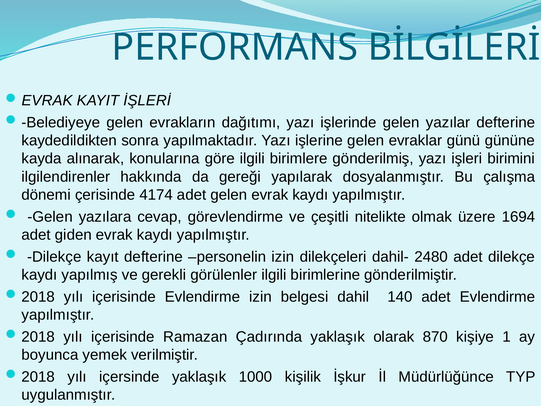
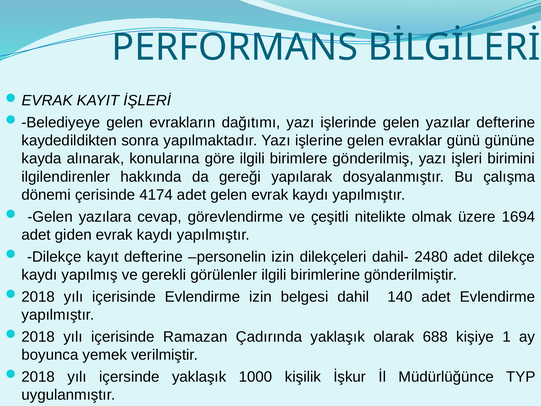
870: 870 -> 688
